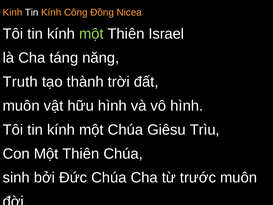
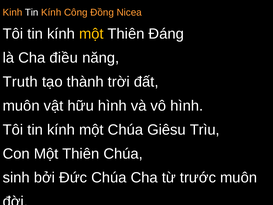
một at (91, 34) colour: light green -> yellow
Israel: Israel -> Đáng
táng: táng -> điều
